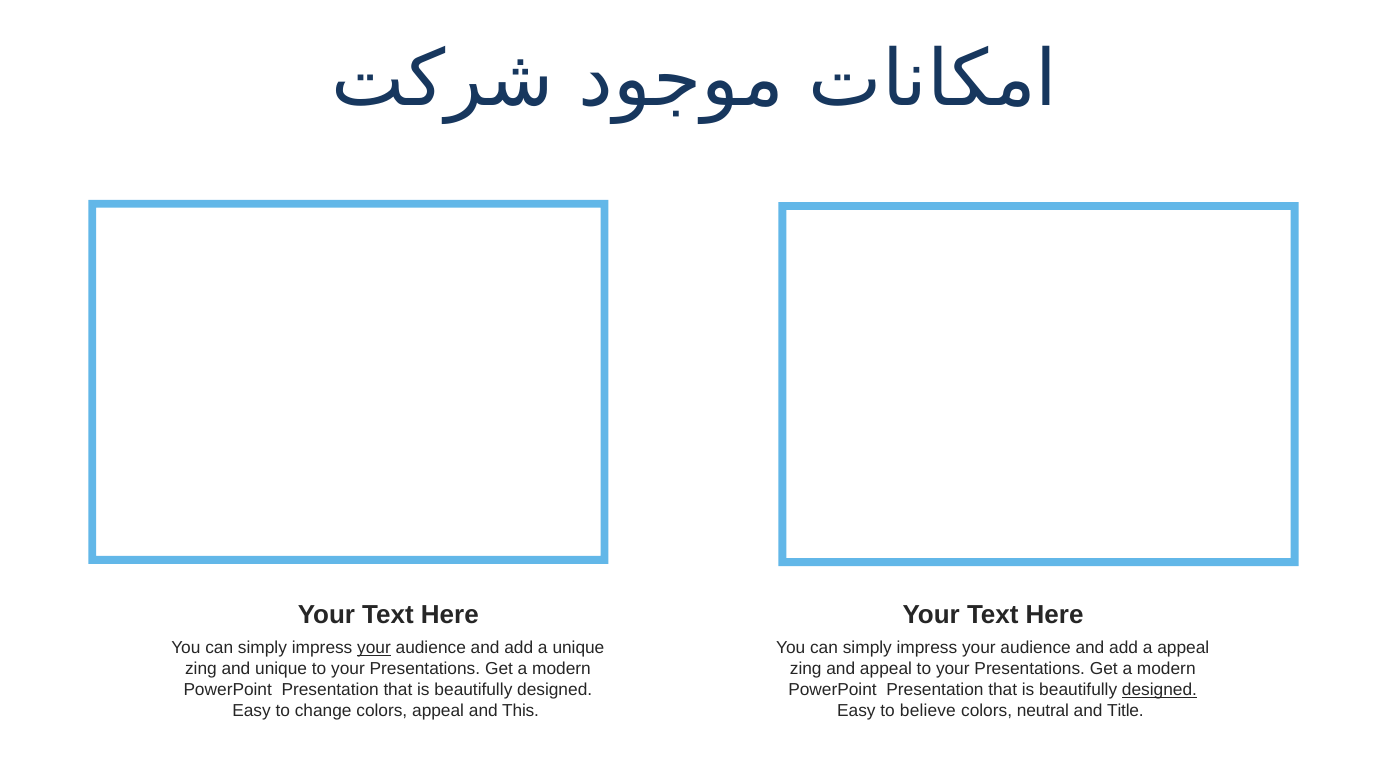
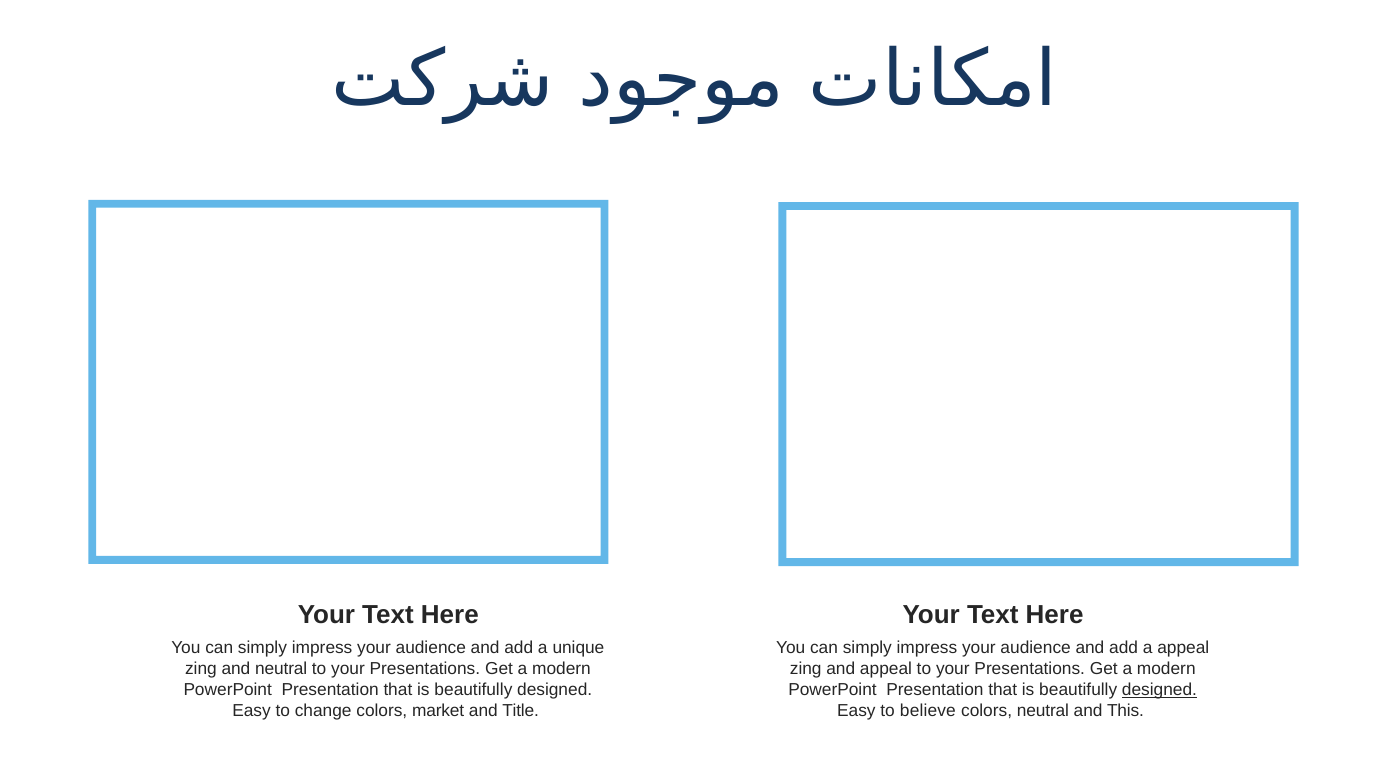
your at (374, 648) underline: present -> none
and unique: unique -> neutral
colors appeal: appeal -> market
This: This -> Title
Title: Title -> This
